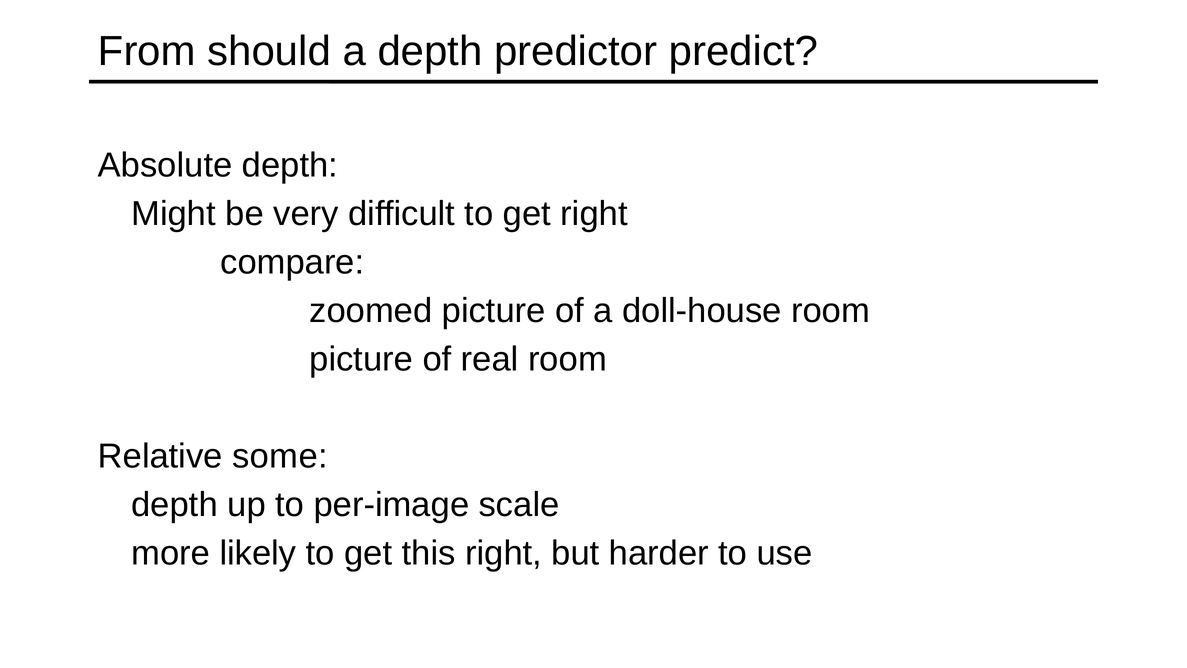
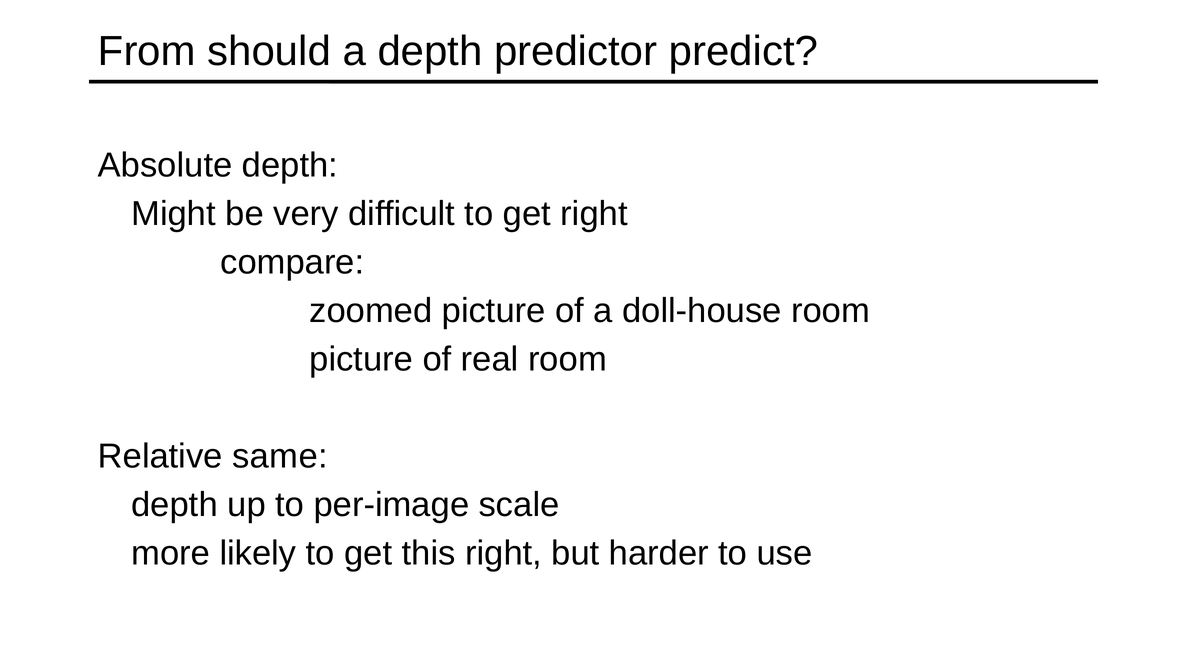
some: some -> same
